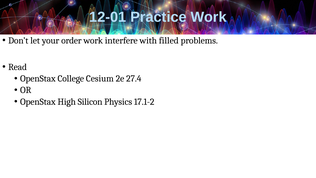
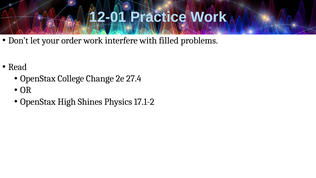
Cesium: Cesium -> Change
Silicon: Silicon -> Shines
